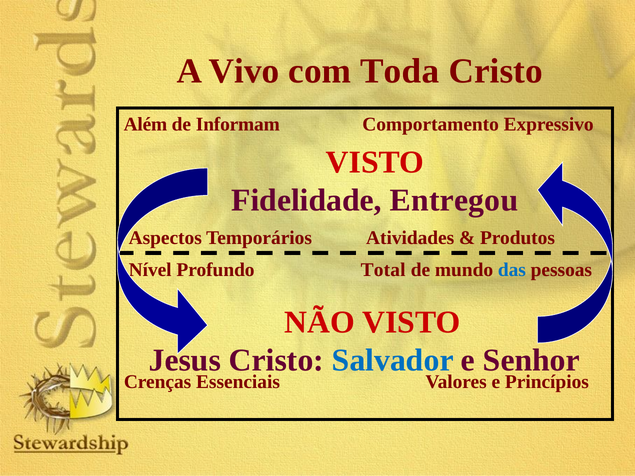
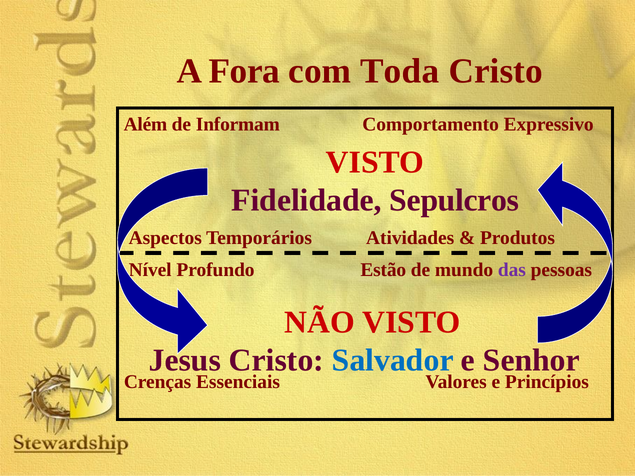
Vivo: Vivo -> Fora
Entregou: Entregou -> Sepulcros
Total: Total -> Estão
das colour: blue -> purple
